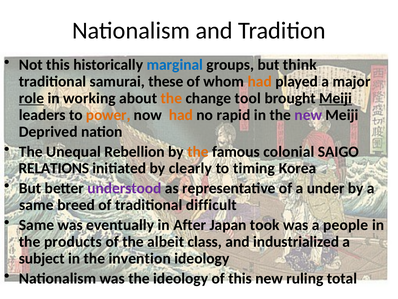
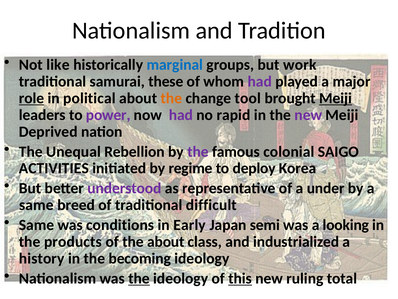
Not this: this -> like
think: think -> work
had at (260, 81) colour: orange -> purple
working: working -> political
power colour: orange -> purple
had at (181, 115) colour: orange -> purple
the at (198, 151) colour: orange -> purple
RELATIONS: RELATIONS -> ACTIVITIES
clearly: clearly -> regime
timing: timing -> deploy
eventually: eventually -> conditions
After: After -> Early
took: took -> semi
people: people -> looking
the albeit: albeit -> about
subject: subject -> history
invention: invention -> becoming
the at (139, 278) underline: none -> present
this at (240, 278) underline: none -> present
